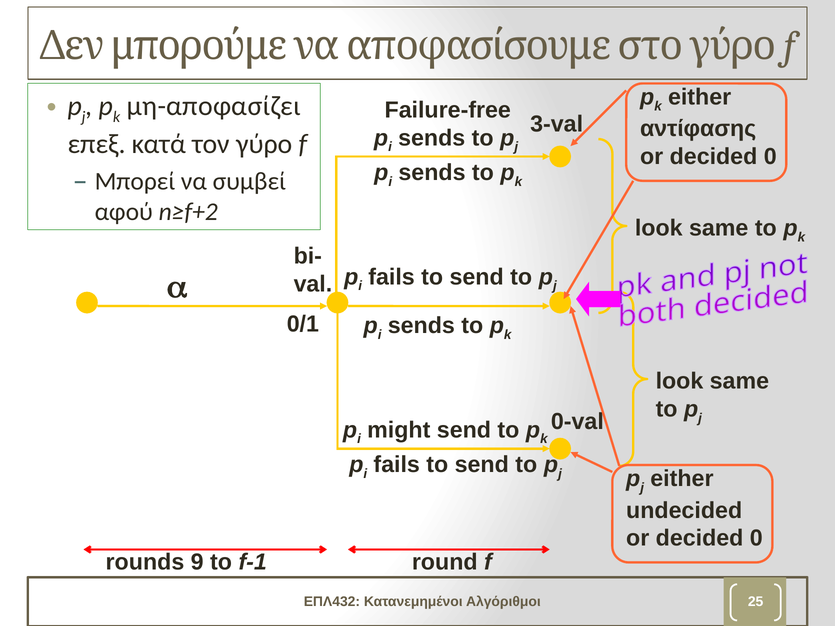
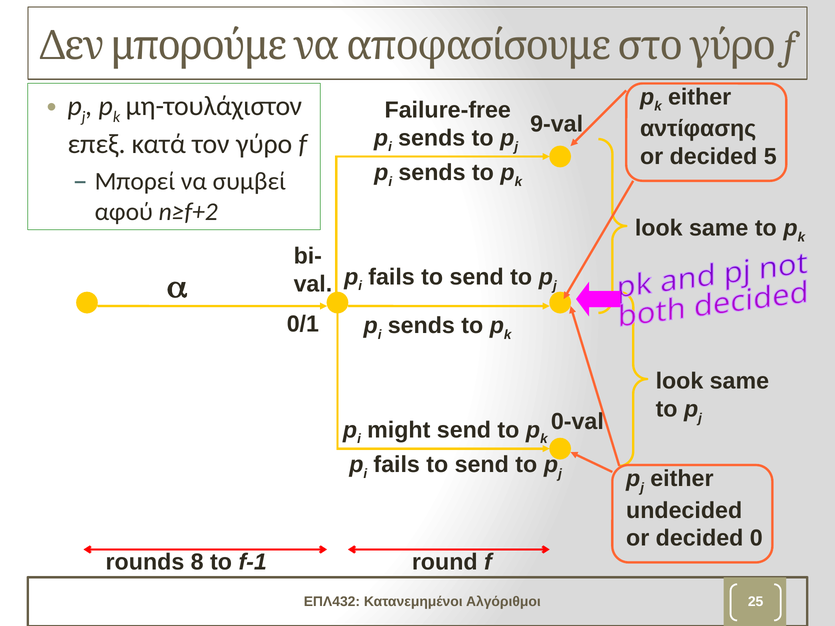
μη-αποφασίζει: μη-αποφασίζει -> μη-τουλάχιστον
3-val: 3-val -> 9-val
0 at (770, 157): 0 -> 5
9: 9 -> 8
